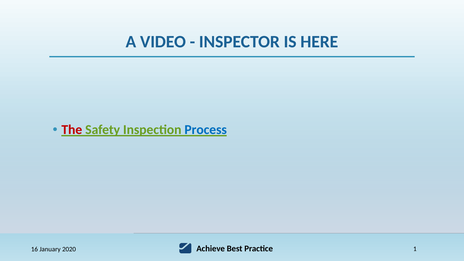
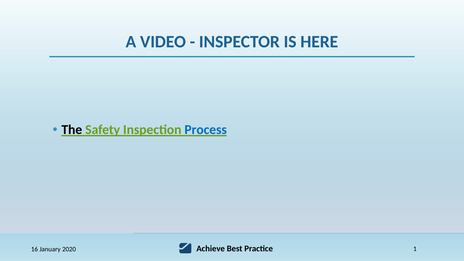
The colour: red -> black
